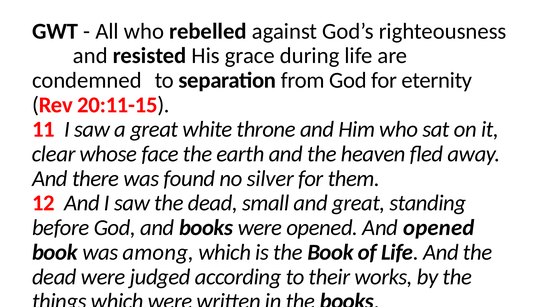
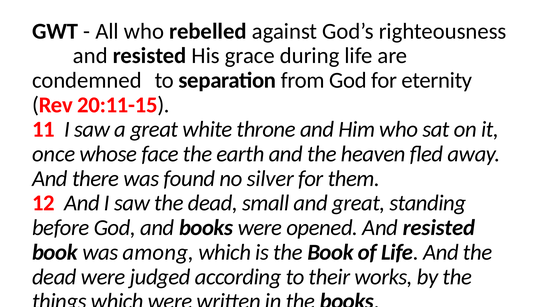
clear: clear -> once
opened And opened: opened -> resisted
